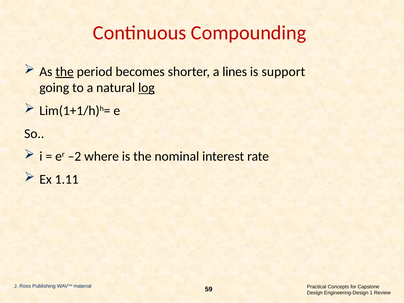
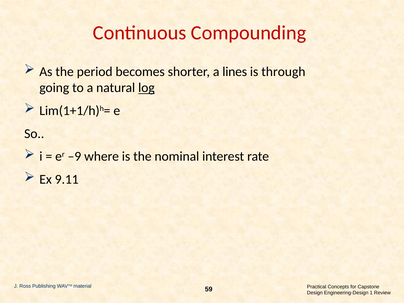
the at (65, 72) underline: present -> none
support: support -> through
–2: –2 -> –9
1.11: 1.11 -> 9.11
